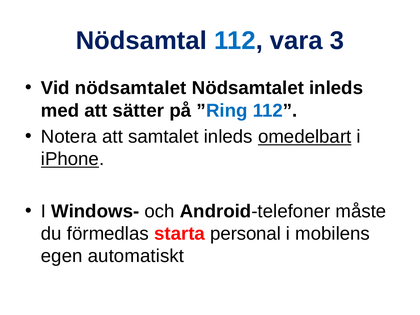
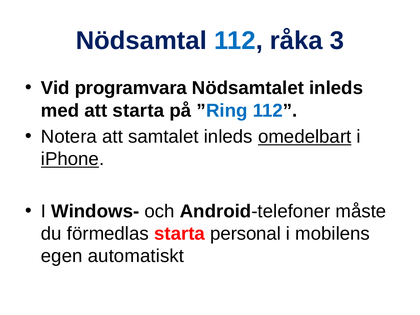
vara: vara -> råka
Vid nödsamtalet: nödsamtalet -> programvara
att sätter: sätter -> starta
